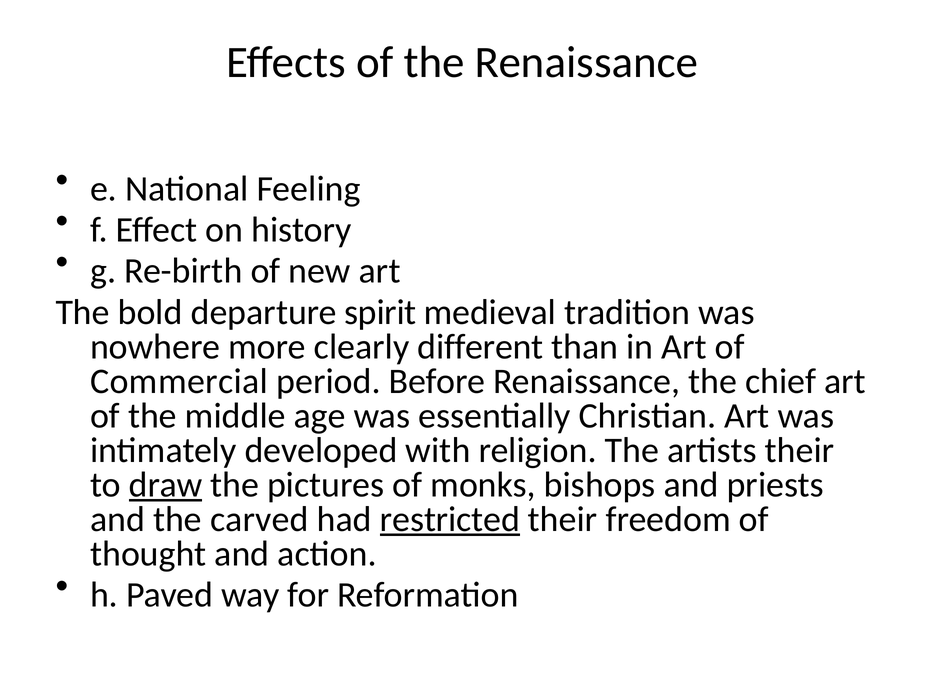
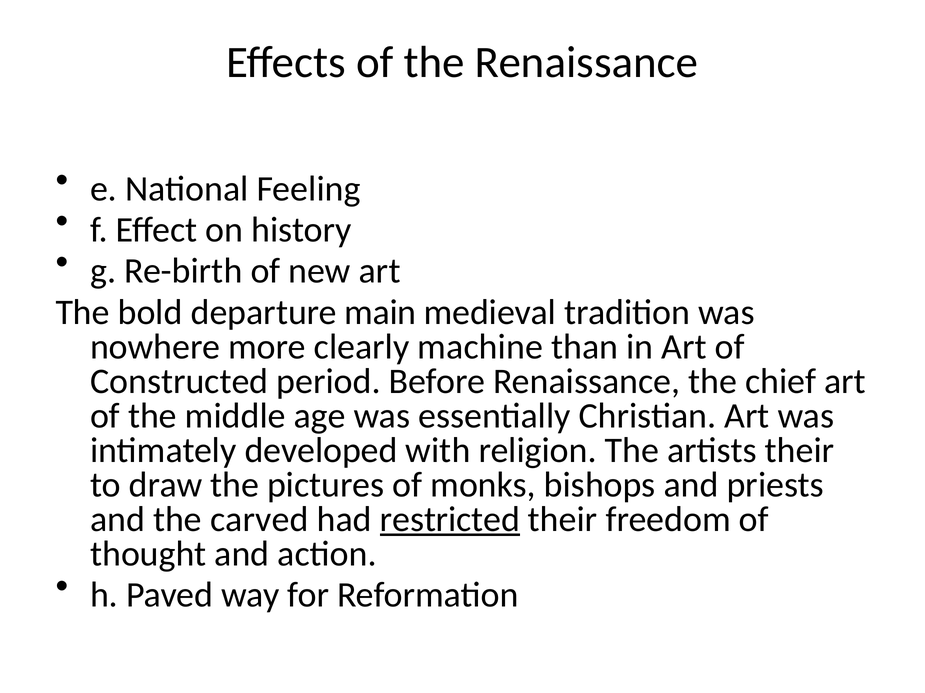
spirit: spirit -> main
different: different -> machine
Commercial: Commercial -> Constructed
draw underline: present -> none
